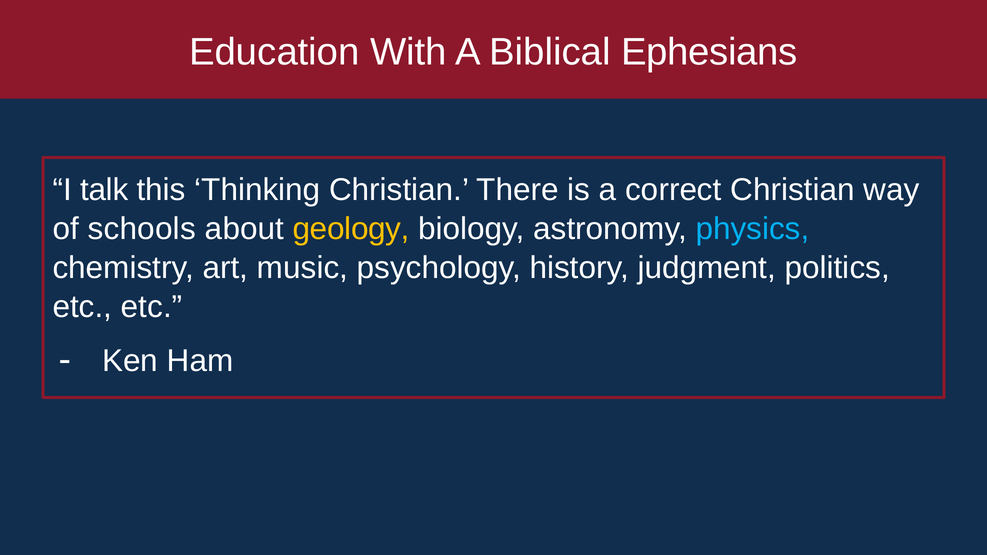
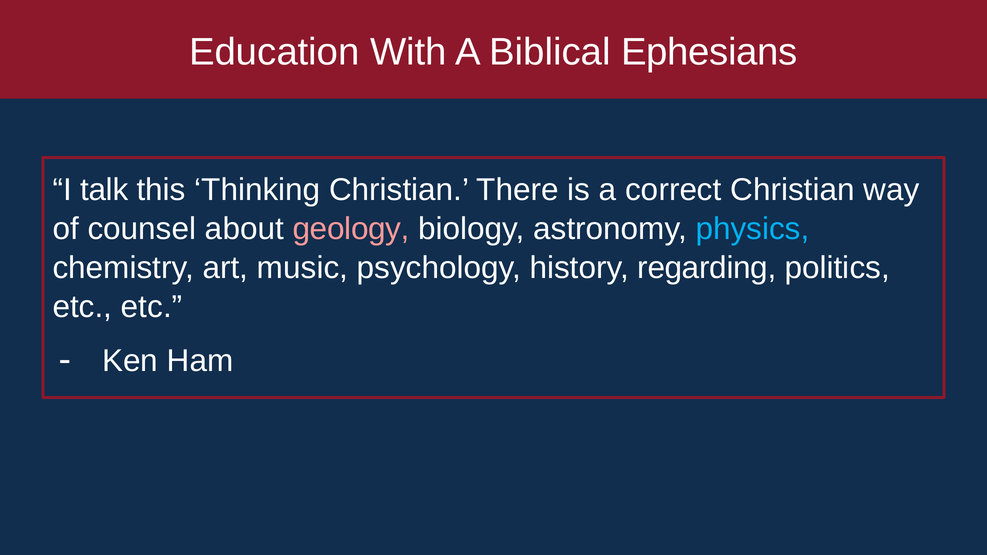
schools: schools -> counsel
geology colour: yellow -> pink
judgment: judgment -> regarding
